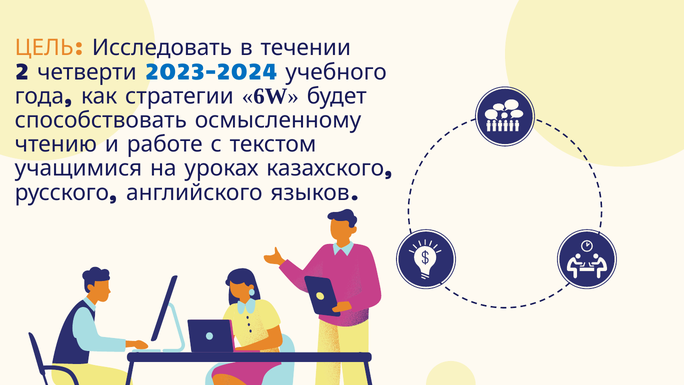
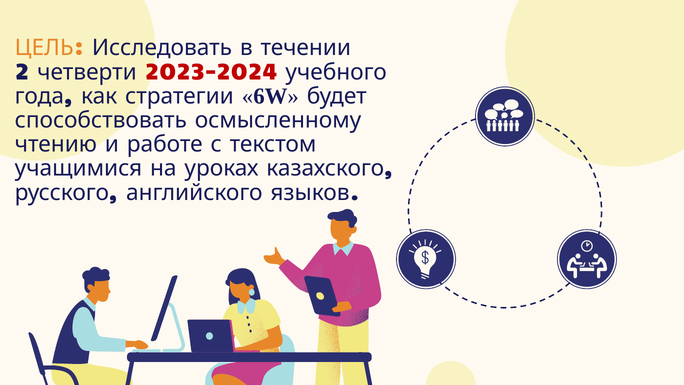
2023-2024 colour: blue -> red
